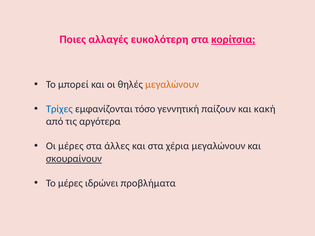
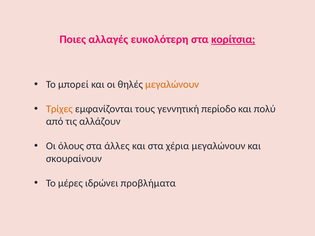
Τρίχες colour: blue -> orange
τόσο: τόσο -> τους
παίζουν: παίζουν -> περίοδο
κακή: κακή -> πολύ
αργότερα: αργότερα -> αλλάζουν
Οι μέρες: μέρες -> όλους
σκουραίνουν underline: present -> none
